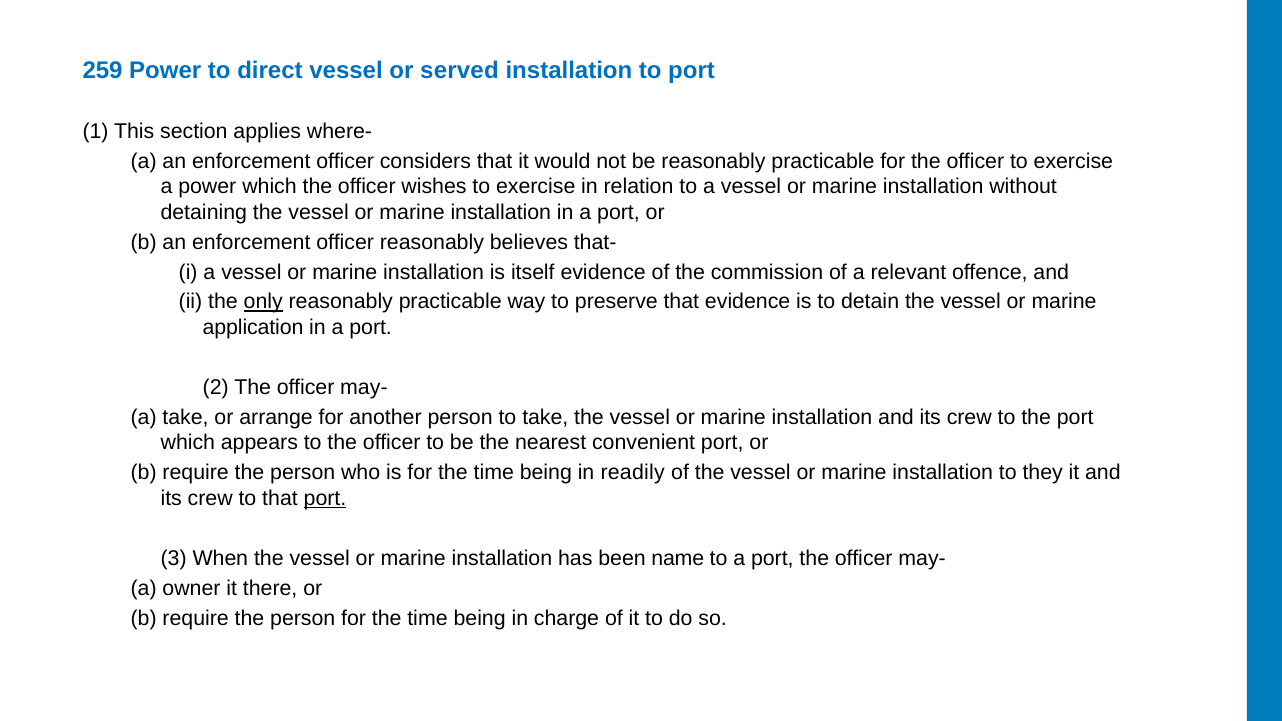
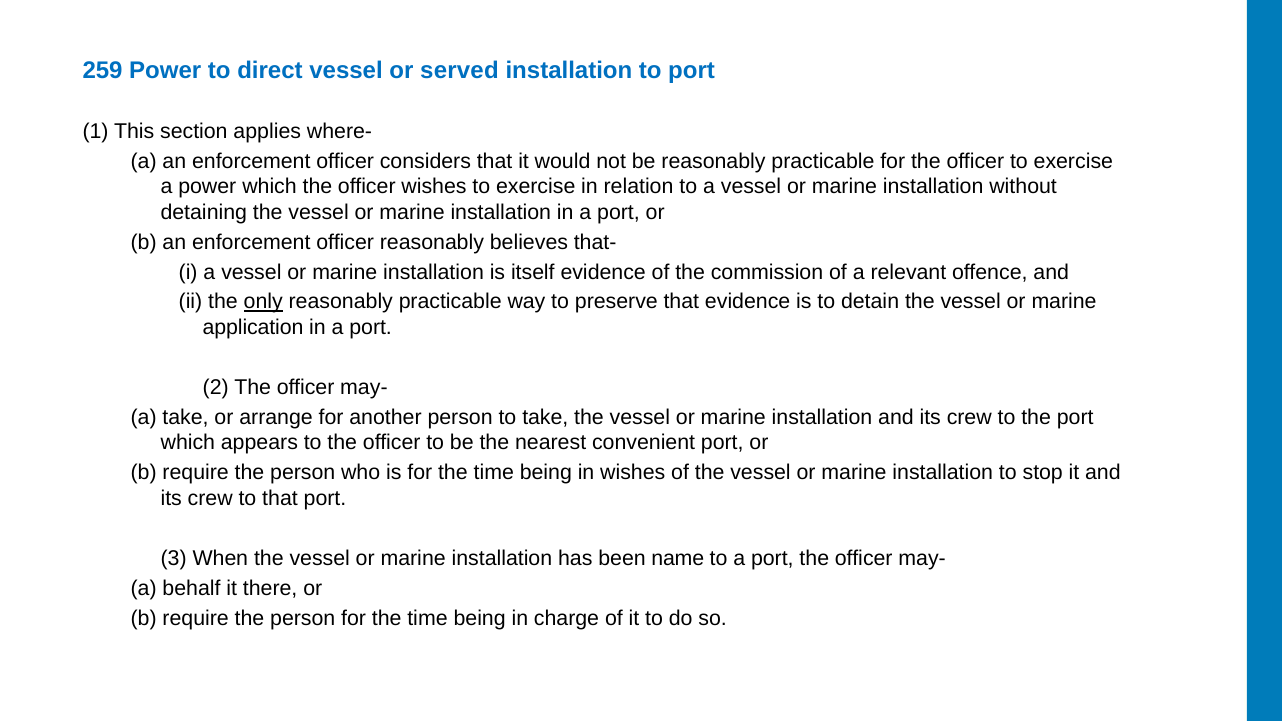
in readily: readily -> wishes
they: they -> stop
port at (325, 498) underline: present -> none
owner: owner -> behalf
